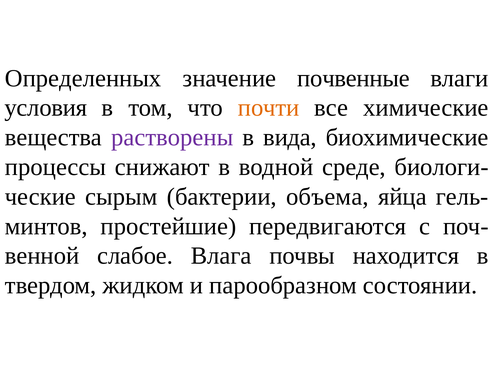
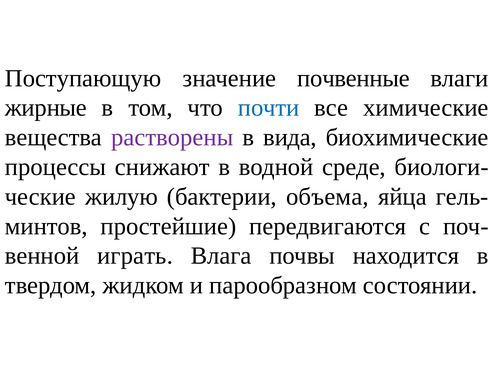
Определенных: Определенных -> Поступающую
условия: условия -> жирные
почти colour: orange -> blue
сырым: сырым -> жилую
слабое: слабое -> играть
